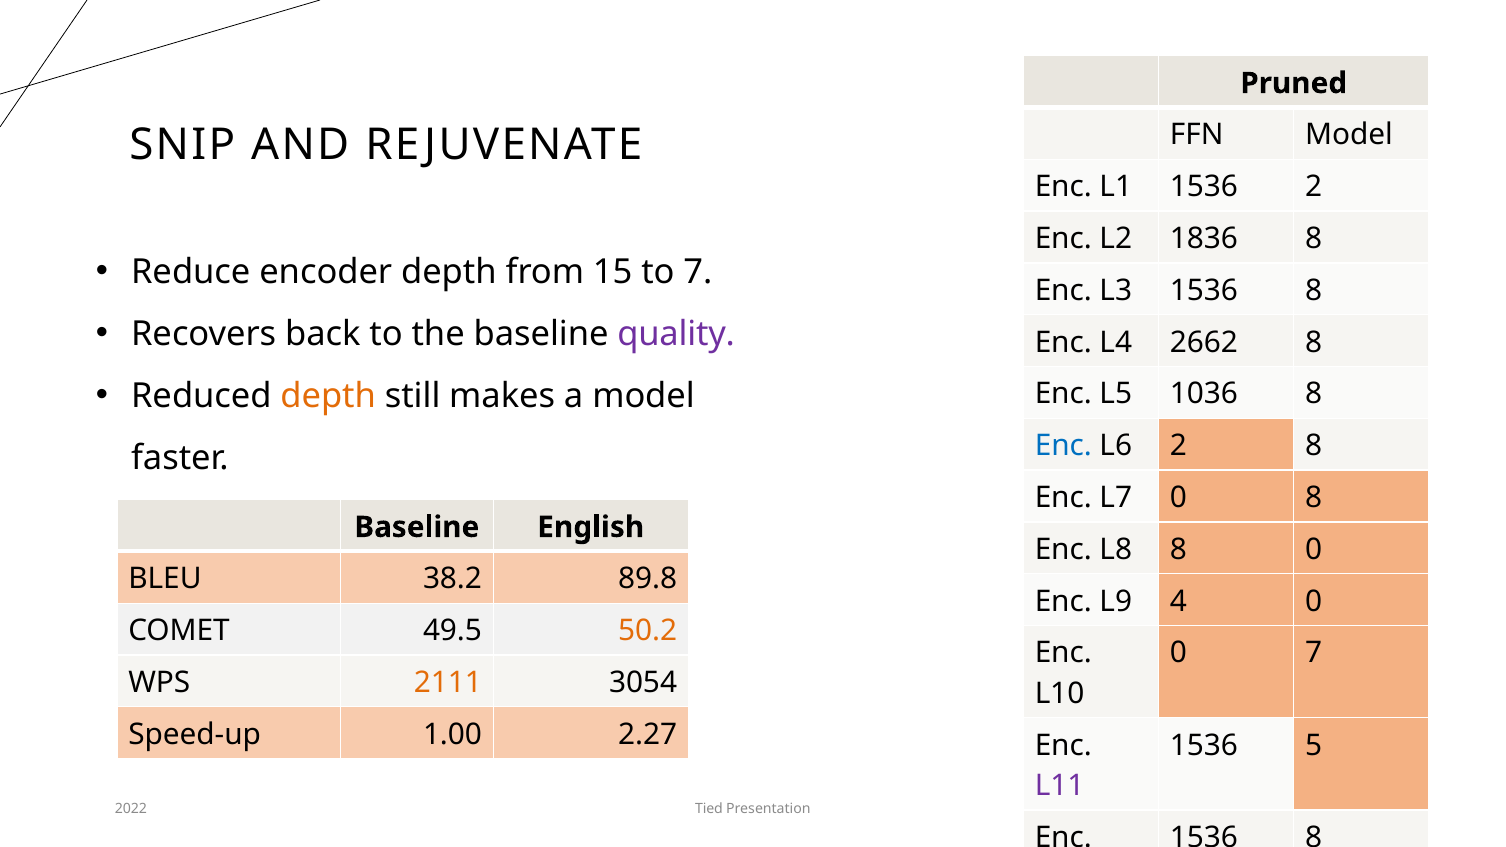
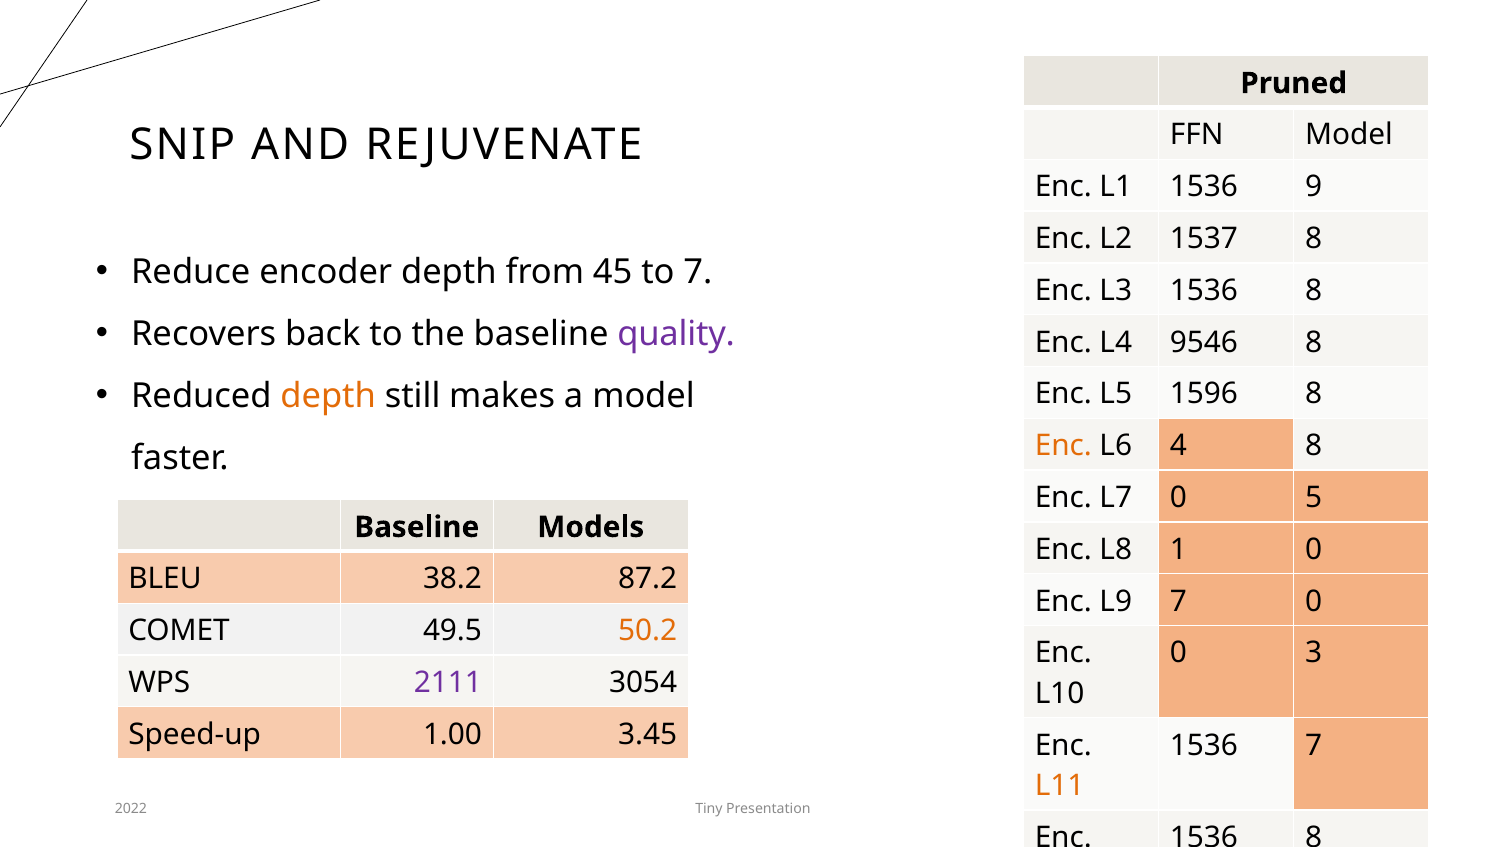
1536 2: 2 -> 9
1836: 1836 -> 1537
15: 15 -> 45
2662: 2662 -> 9546
1036: 1036 -> 1596
Enc at (1063, 446) colour: blue -> orange
L6 2: 2 -> 4
0 8: 8 -> 5
English: English -> Models
L8 8: 8 -> 1
89.8: 89.8 -> 87.2
L9 4: 4 -> 7
0 7: 7 -> 3
2111 colour: orange -> purple
2.27: 2.27 -> 3.45
1536 5: 5 -> 7
L11 colour: purple -> orange
Tied: Tied -> Tiny
